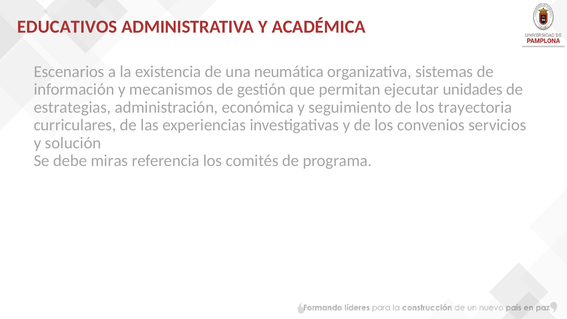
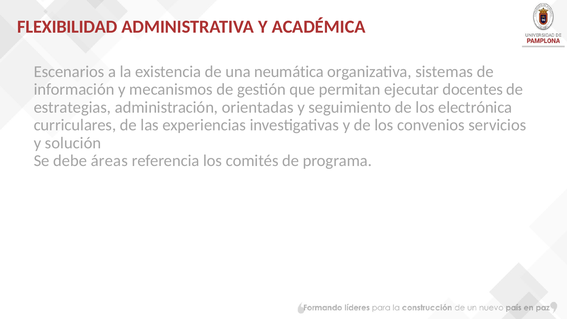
EDUCATIVOS: EDUCATIVOS -> FLEXIBILIDAD
unidades: unidades -> docentes
económica: económica -> orientadas
trayectoria: trayectoria -> electrónica
miras: miras -> áreas
